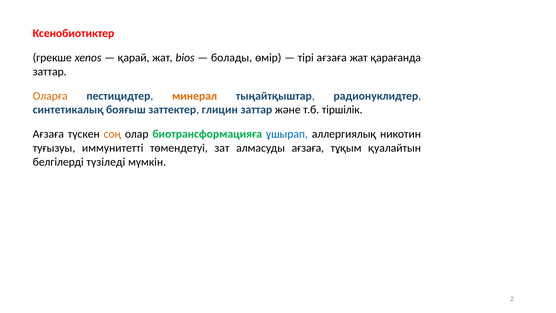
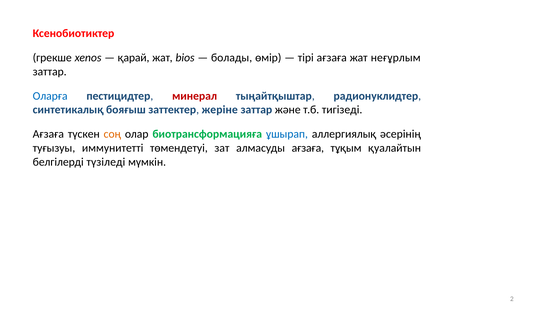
қарағанда: қарағанда -> неғұрлым
Оларға colour: orange -> blue
минерал colour: orange -> red
глицин: глицин -> жеріне
тіршілік: тіршілік -> тигізеді
никотин: никотин -> әсерінің
